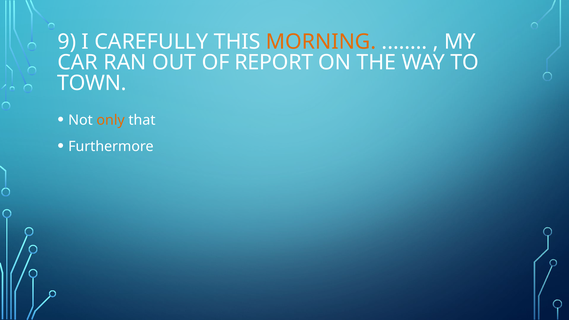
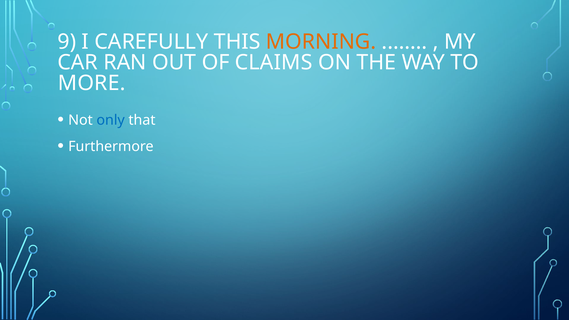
REPORT: REPORT -> CLAIMS
TOWN: TOWN -> MORE
only colour: orange -> blue
